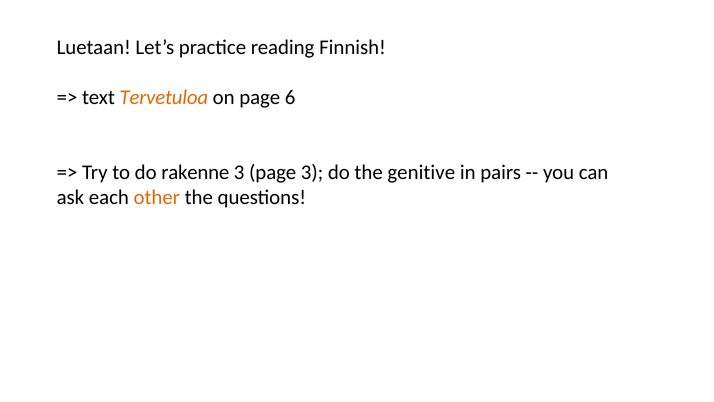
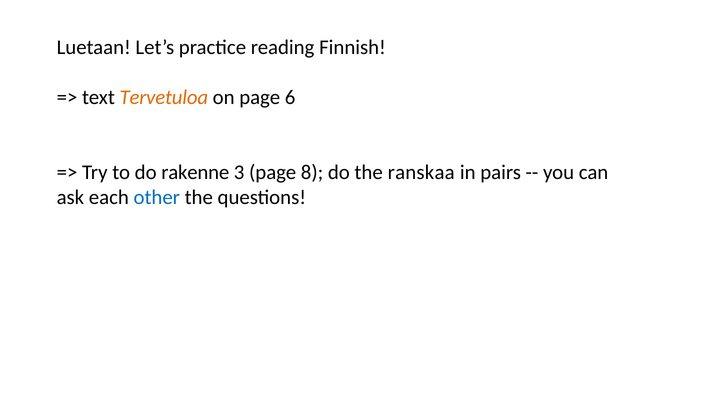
page 3: 3 -> 8
genitive: genitive -> ranskaa
other colour: orange -> blue
